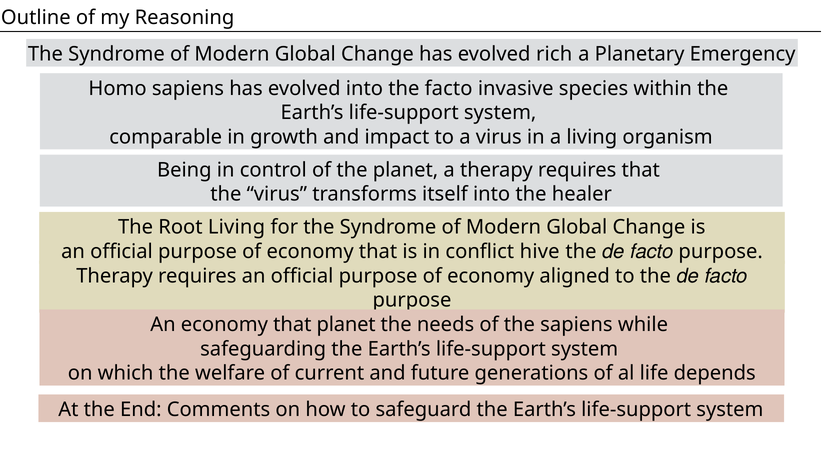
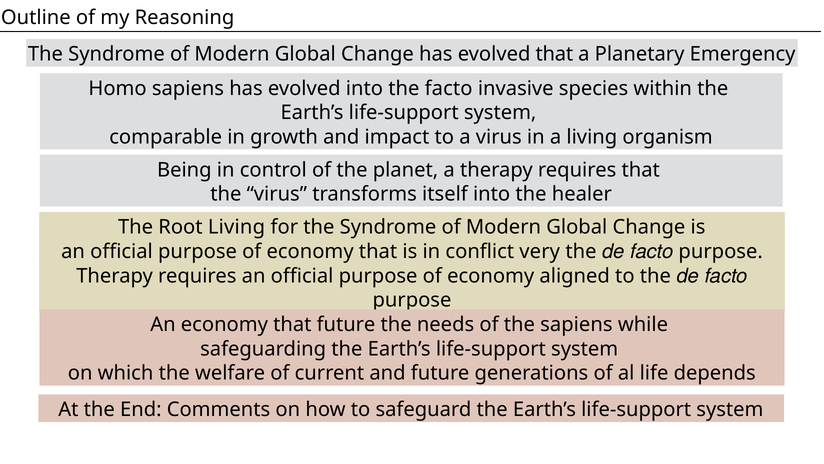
evolved rich: rich -> that
hive: hive -> very
that planet: planet -> future
